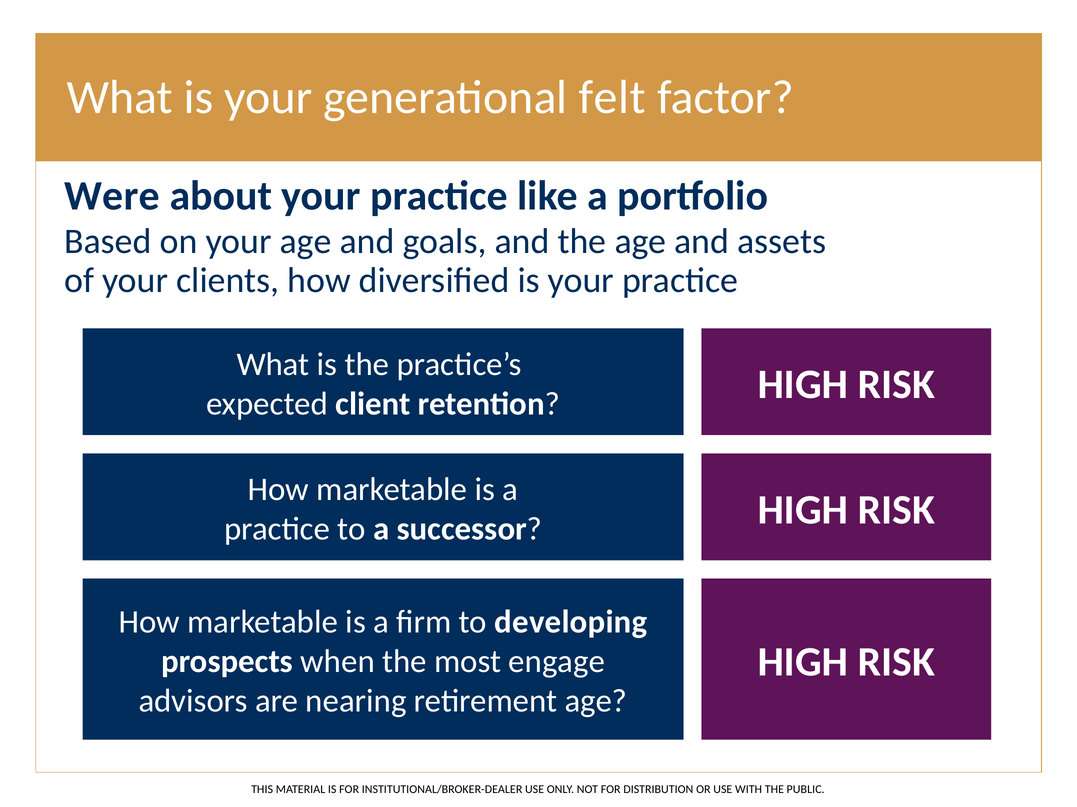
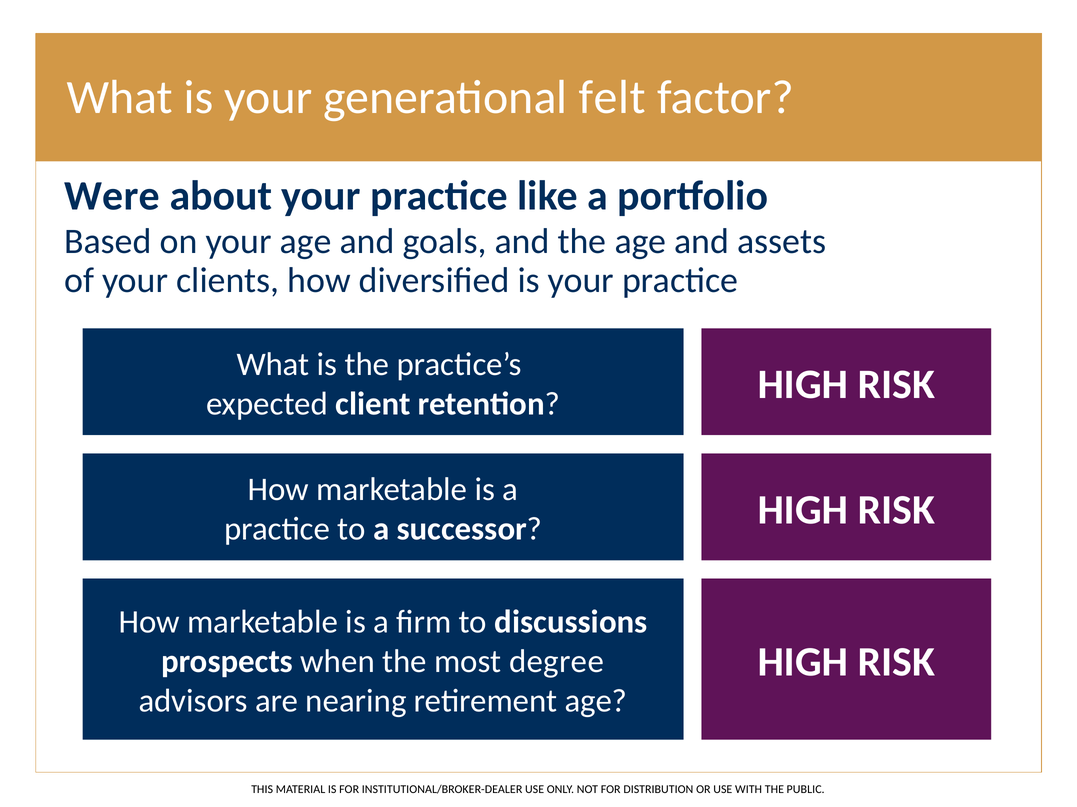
developing: developing -> discussions
engage: engage -> degree
